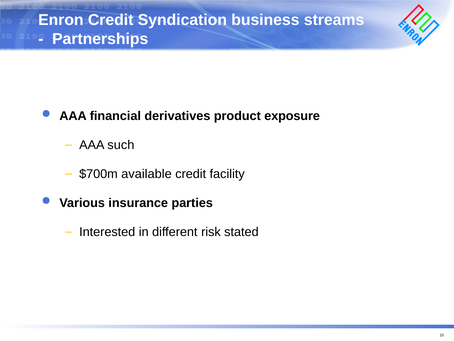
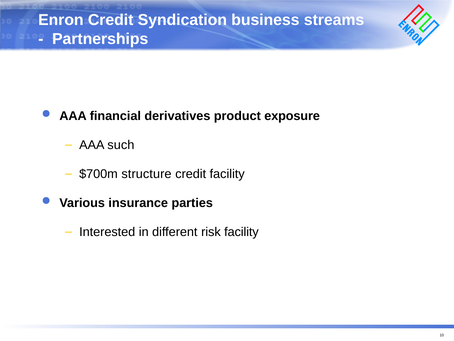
available: available -> structure
risk stated: stated -> facility
